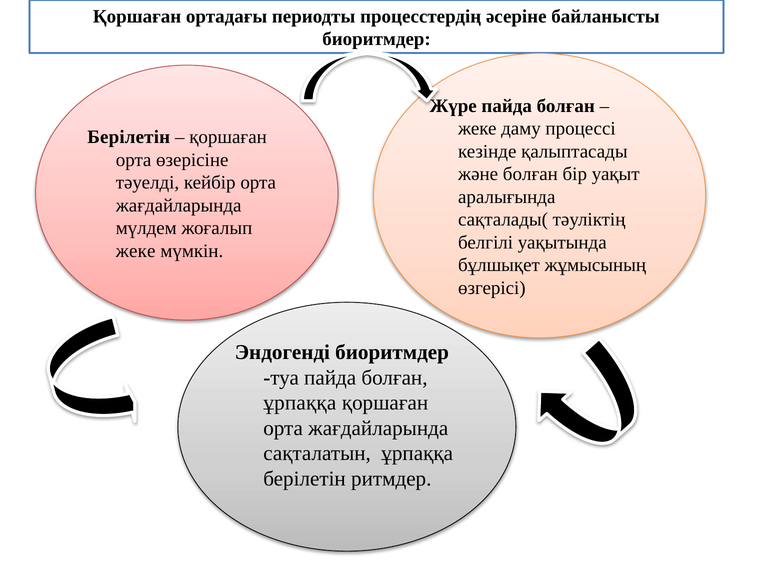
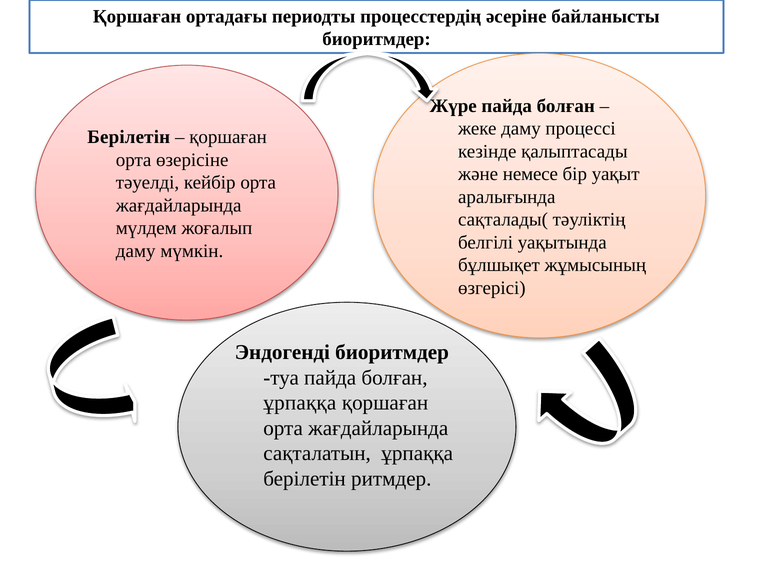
және болған: болған -> немесе
жеке at (136, 251): жеке -> даму
